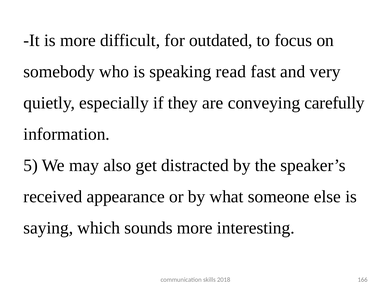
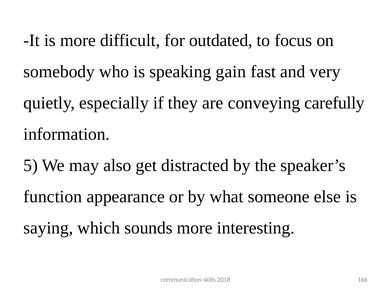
read: read -> gain
received: received -> function
